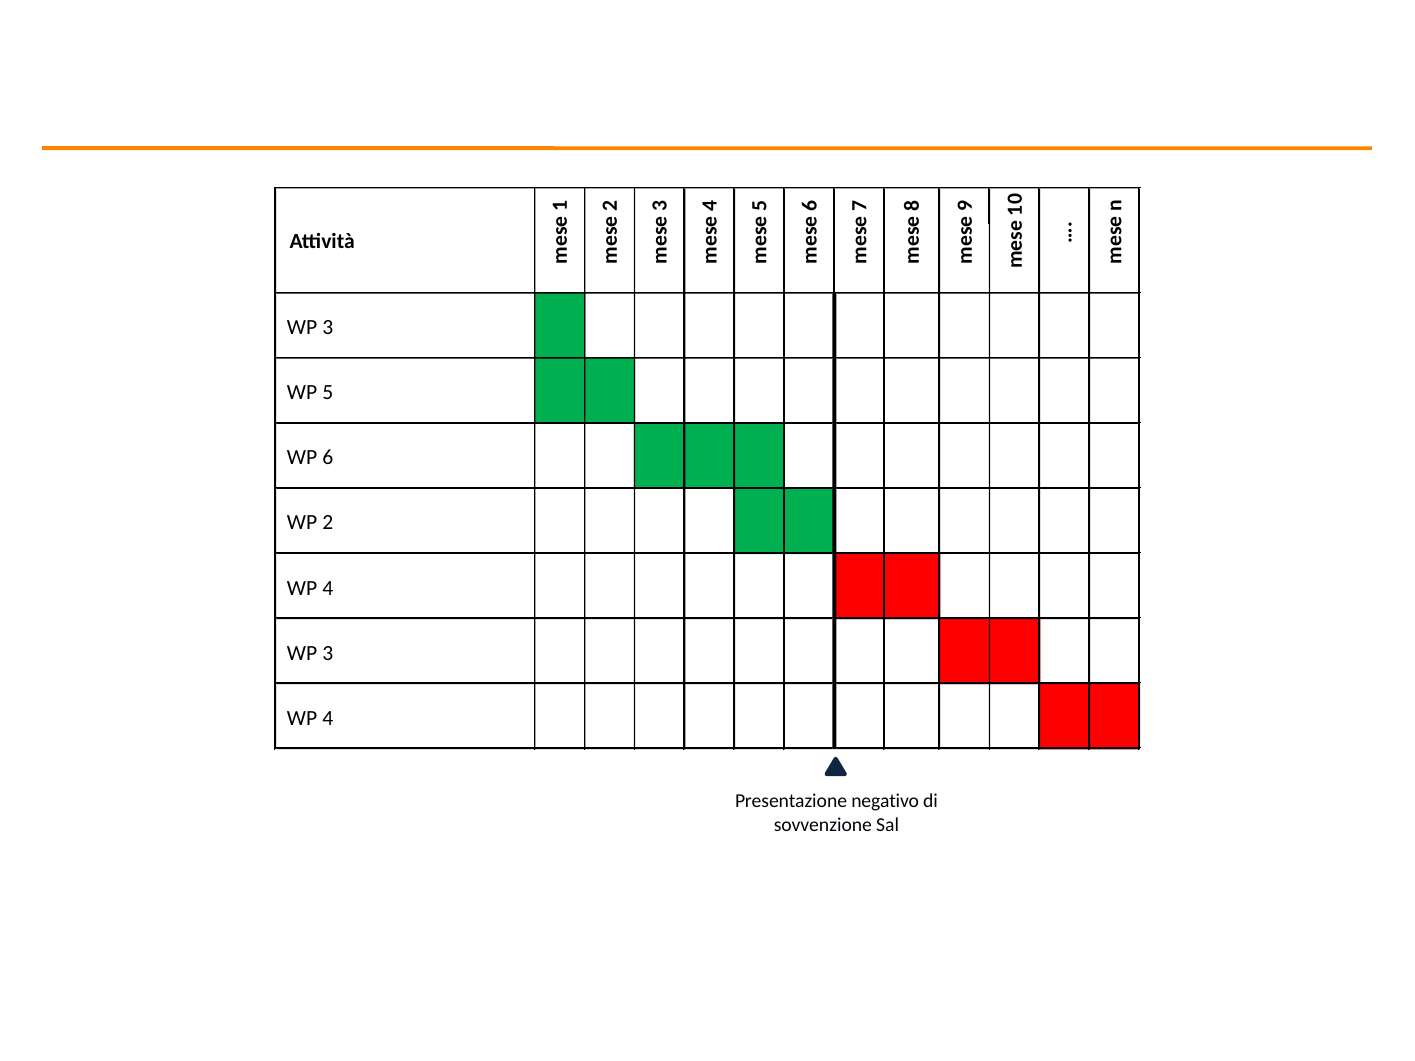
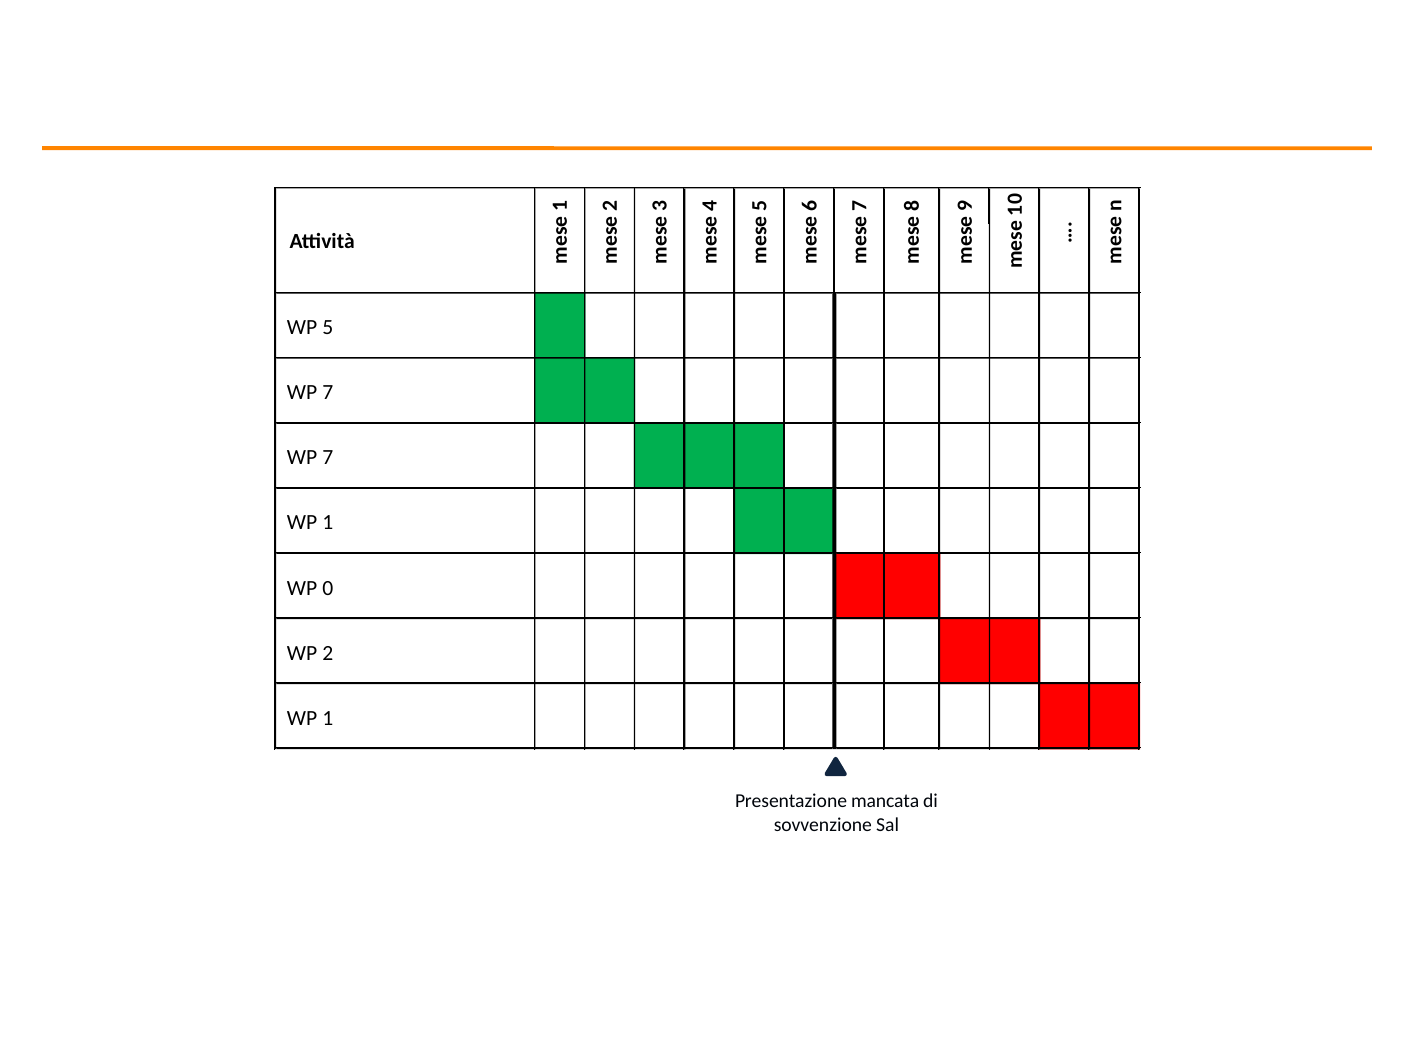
3 at (328, 328): 3 -> 5
5 at (328, 393): 5 -> 7
6 at (328, 458): 6 -> 7
2 at (328, 523): 2 -> 1
4 at (328, 588): 4 -> 0
3 at (328, 653): 3 -> 2
4 at (328, 718): 4 -> 1
negativo: negativo -> mancata
